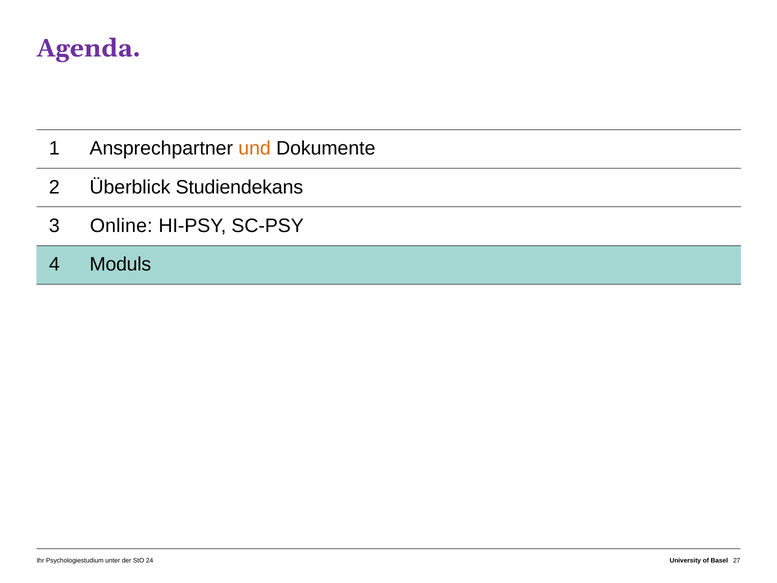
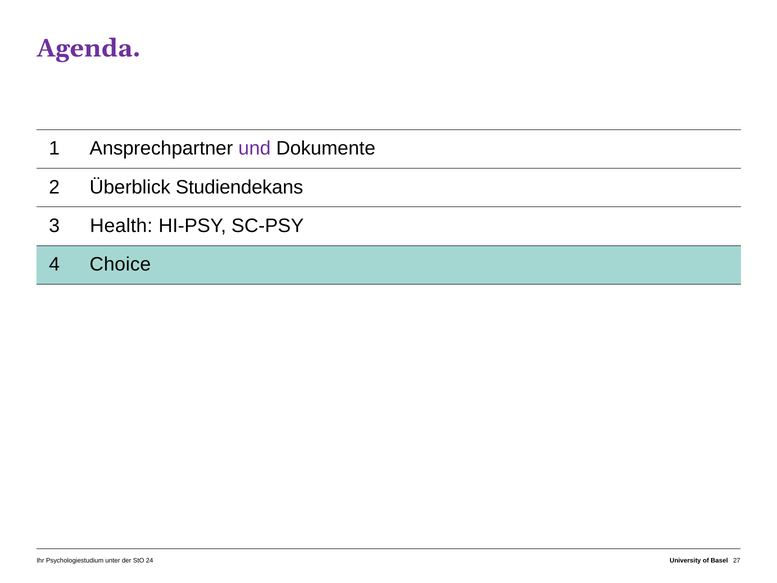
und colour: orange -> purple
Online: Online -> Health
Moduls: Moduls -> Choice
